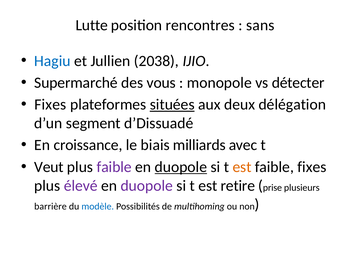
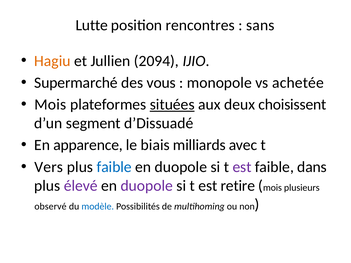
Hagiu colour: blue -> orange
2038: 2038 -> 2094
détecter: détecter -> achetée
Fixes at (50, 105): Fixes -> Mois
délégation: délégation -> choisissent
croissance: croissance -> apparence
Veut: Veut -> Vers
faible at (114, 167) colour: purple -> blue
duopole at (181, 167) underline: present -> none
est at (242, 167) colour: orange -> purple
faible fixes: fixes -> dans
prise at (272, 188): prise -> mois
barrière: barrière -> observé
